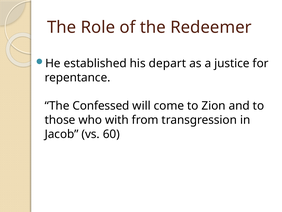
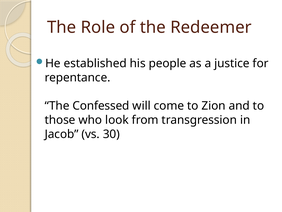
depart: depart -> people
with: with -> look
60: 60 -> 30
